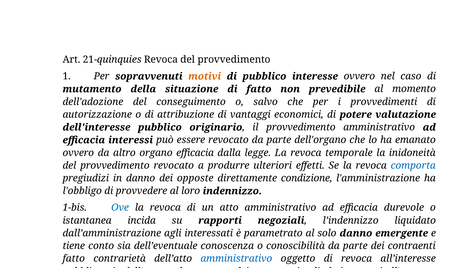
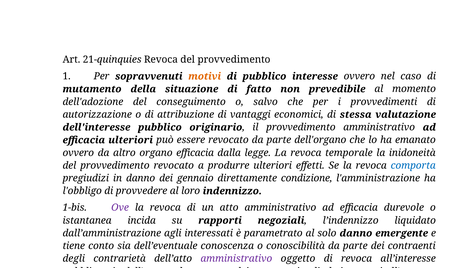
potere: potere -> stessa
efficacia interessi: interessi -> ulteriori
opposte: opposte -> gennaio
Ove colour: blue -> purple
fatto at (74, 258): fatto -> degli
amministrativo at (236, 258) colour: blue -> purple
